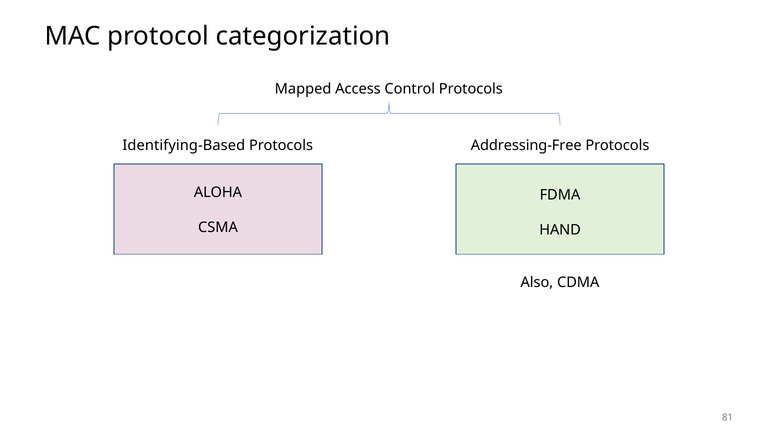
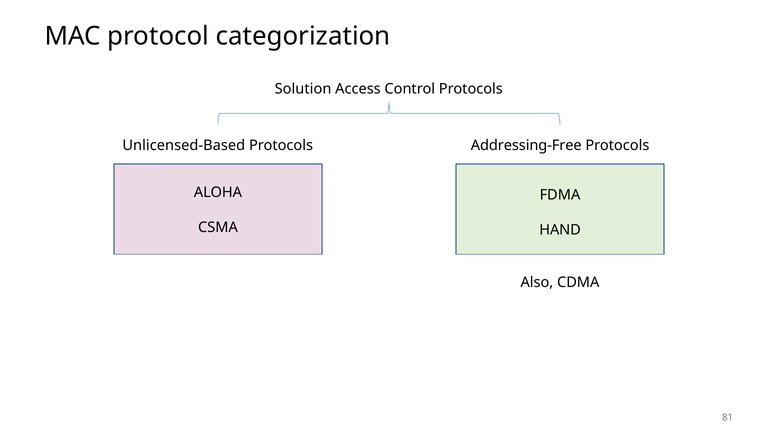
Mapped: Mapped -> Solution
Identifying-Based: Identifying-Based -> Unlicensed-Based
